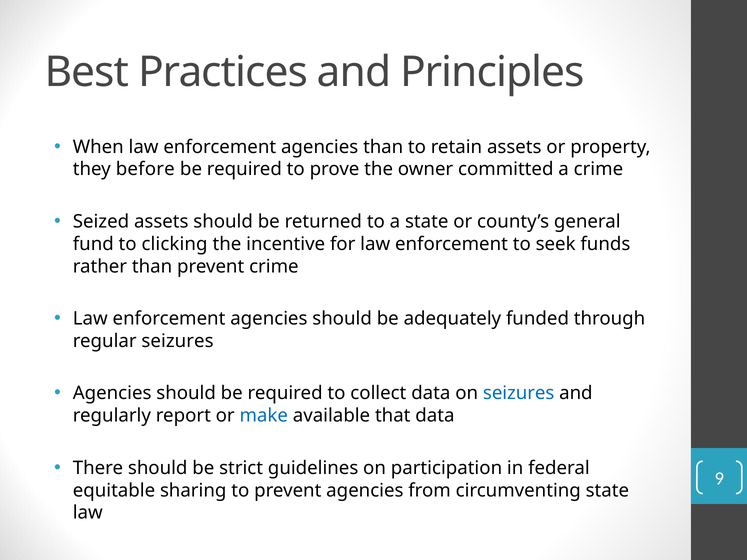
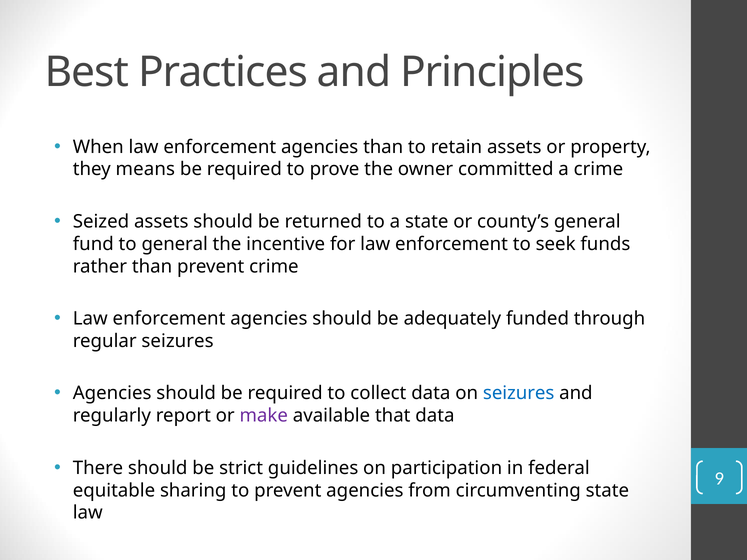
before: before -> means
to clicking: clicking -> general
make colour: blue -> purple
